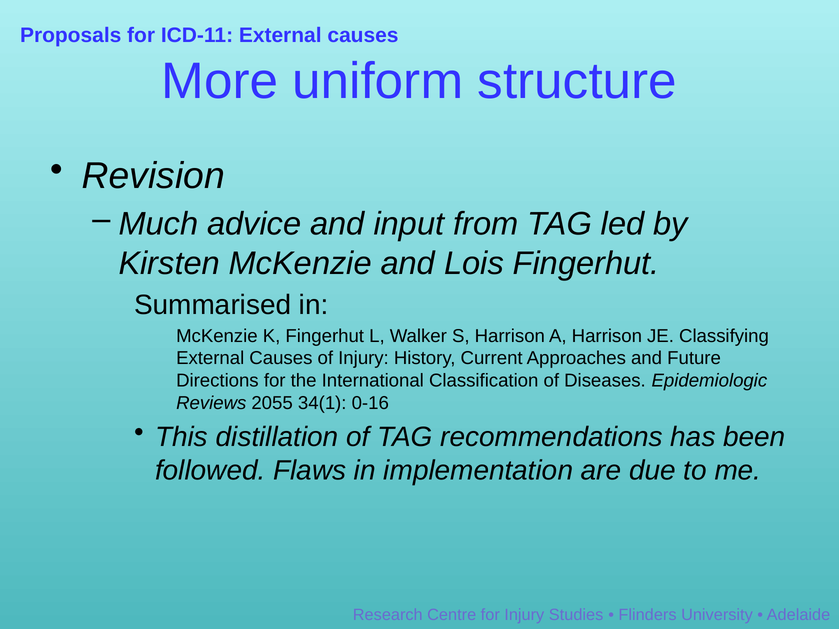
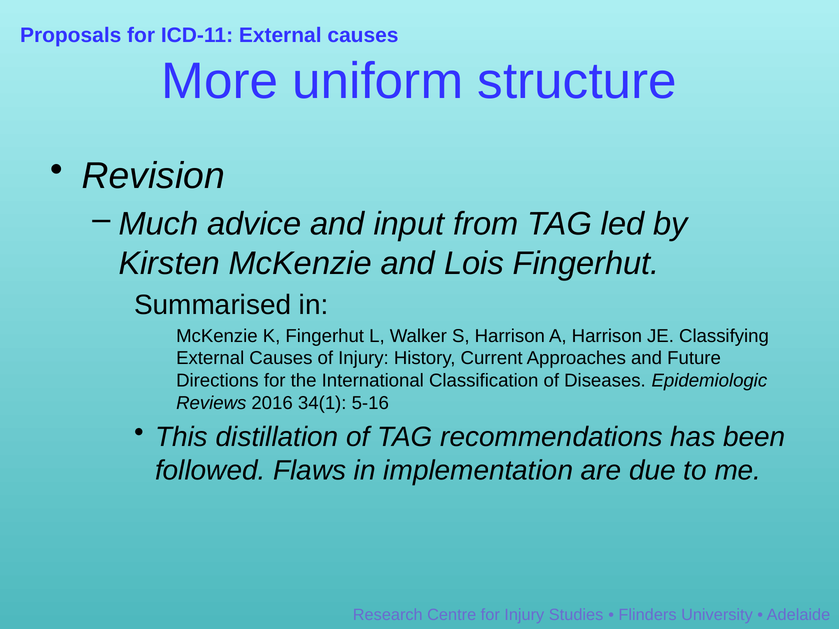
2055: 2055 -> 2016
0-16: 0-16 -> 5-16
